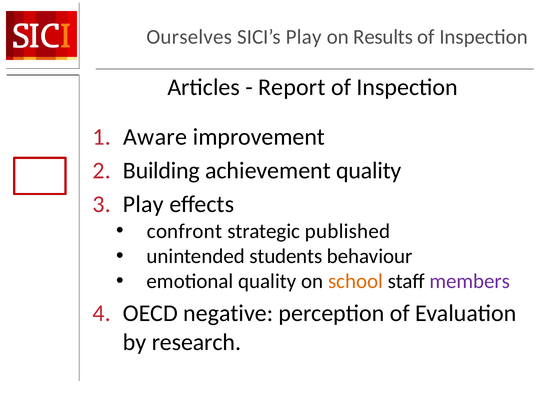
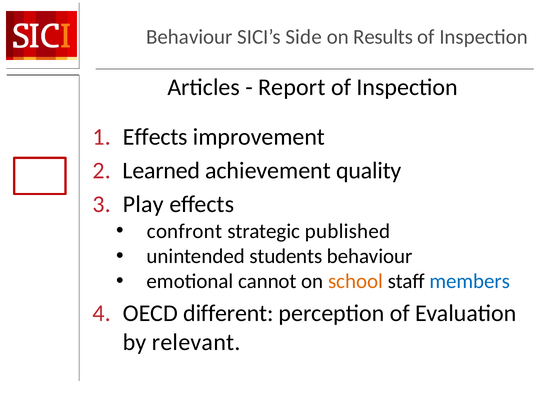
Ourselves at (189, 37): Ourselves -> Behaviour
SICI’s Play: Play -> Side
Aware at (155, 137): Aware -> Effects
Building: Building -> Learned
emotional quality: quality -> cannot
members colour: purple -> blue
negative: negative -> different
research: research -> relevant
